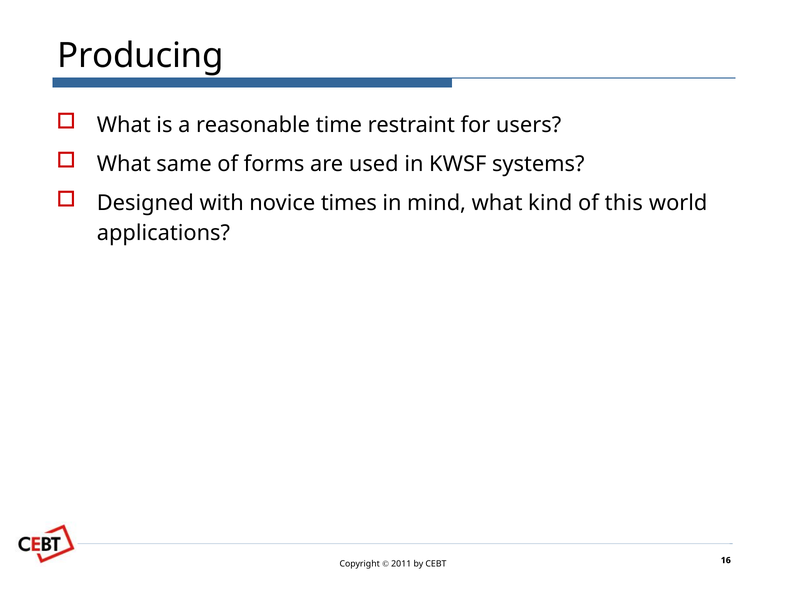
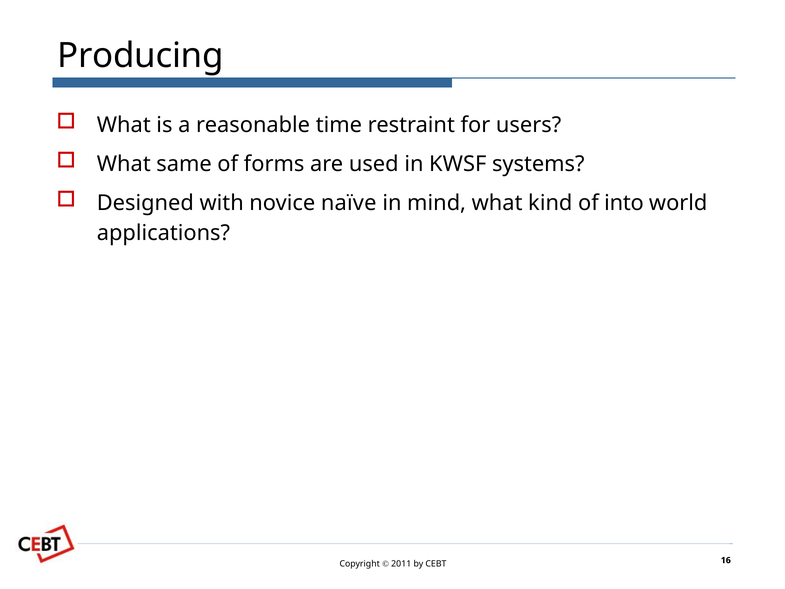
times: times -> naïve
this: this -> into
